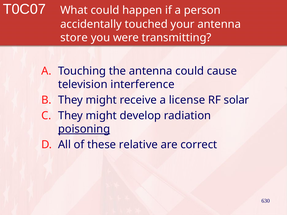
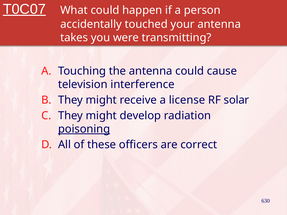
T0C07 underline: none -> present
store: store -> takes
relative: relative -> officers
